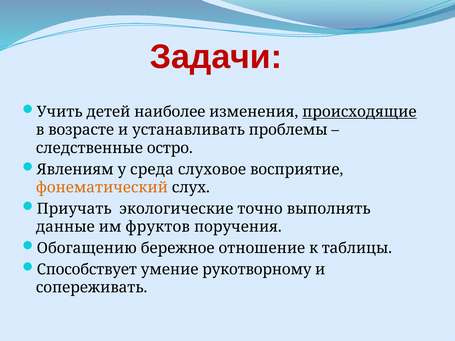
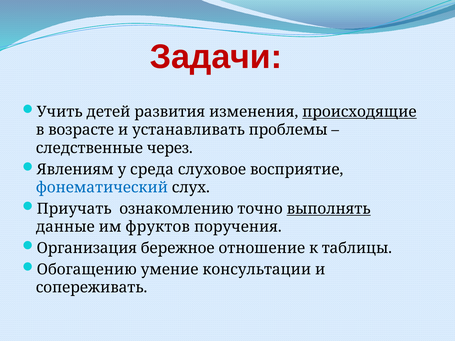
наиболее: наиболее -> развития
остро: остро -> через
фонематический colour: orange -> blue
экологические: экологические -> ознакомлению
выполнять underline: none -> present
Обогащению: Обогащению -> Организация
Способствует: Способствует -> Обогащению
рукотворному: рукотворному -> консультации
